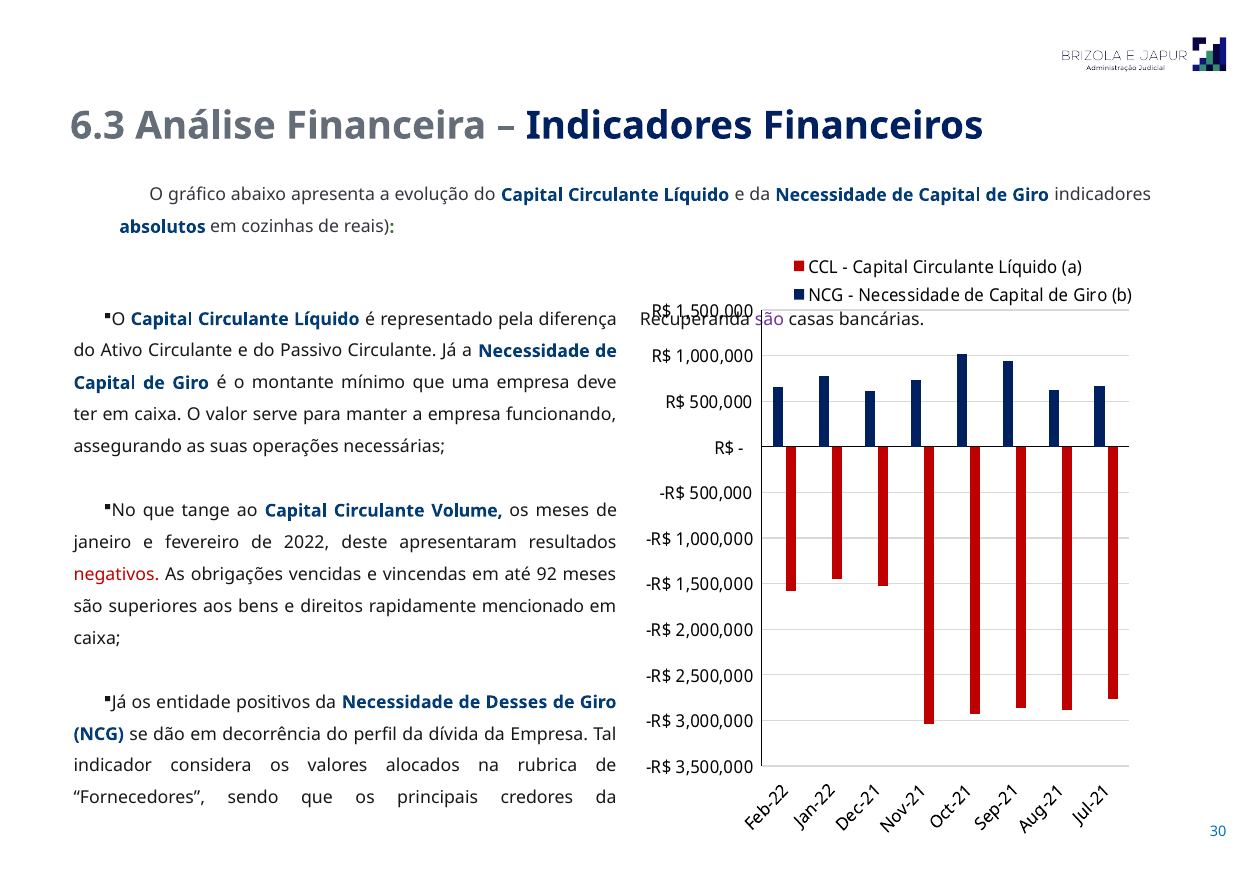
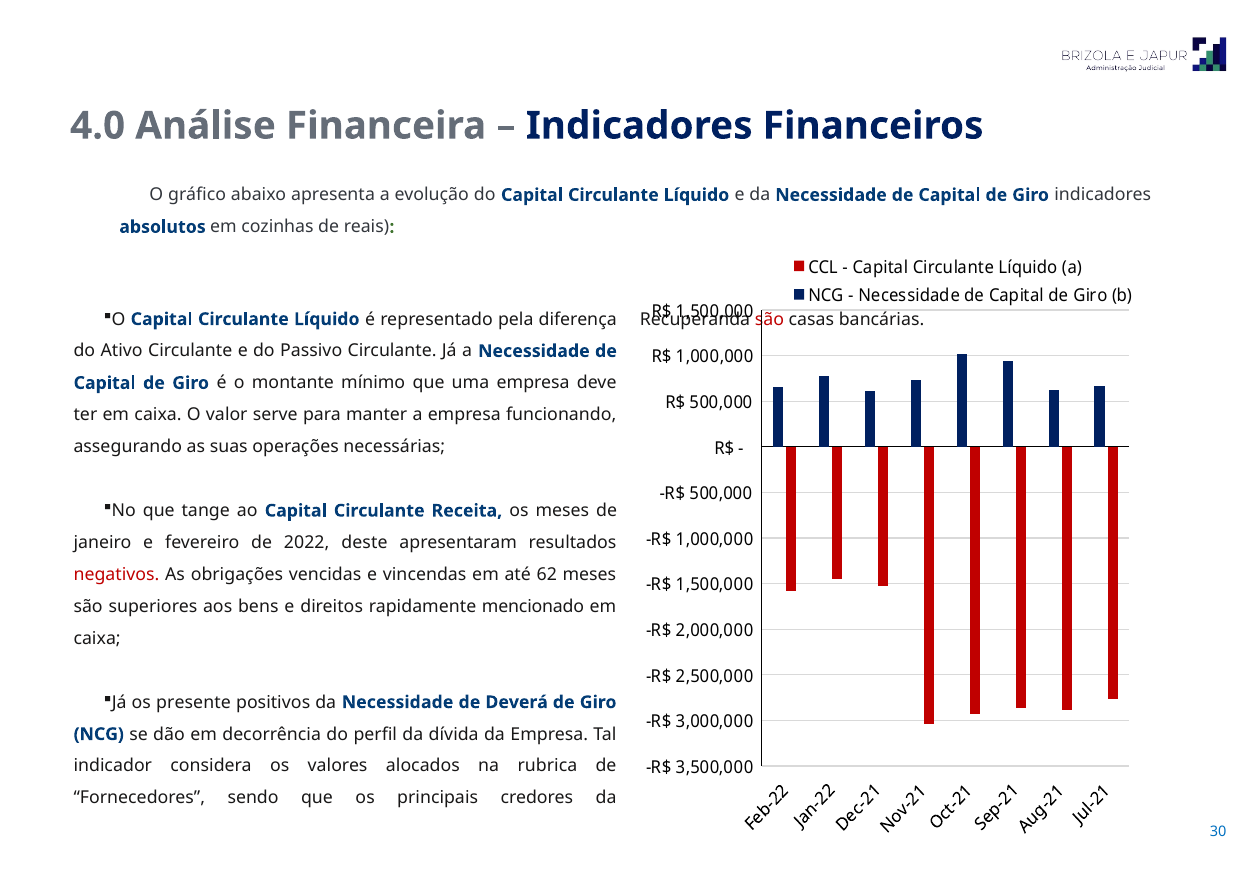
6.3: 6.3 -> 4.0
são at (769, 319) colour: purple -> red
Volume: Volume -> Receita
92: 92 -> 62
entidade: entidade -> presente
Desses: Desses -> Deverá
